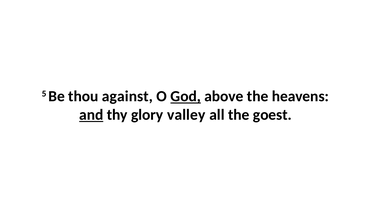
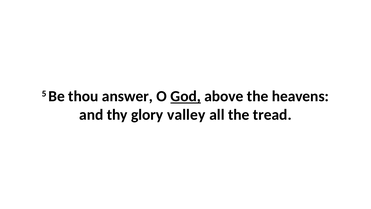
against: against -> answer
and underline: present -> none
goest: goest -> tread
